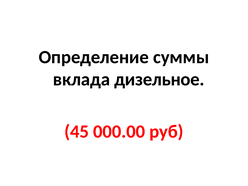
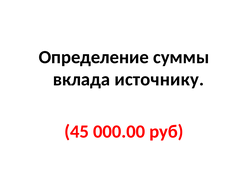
дизельное: дизельное -> источнику
